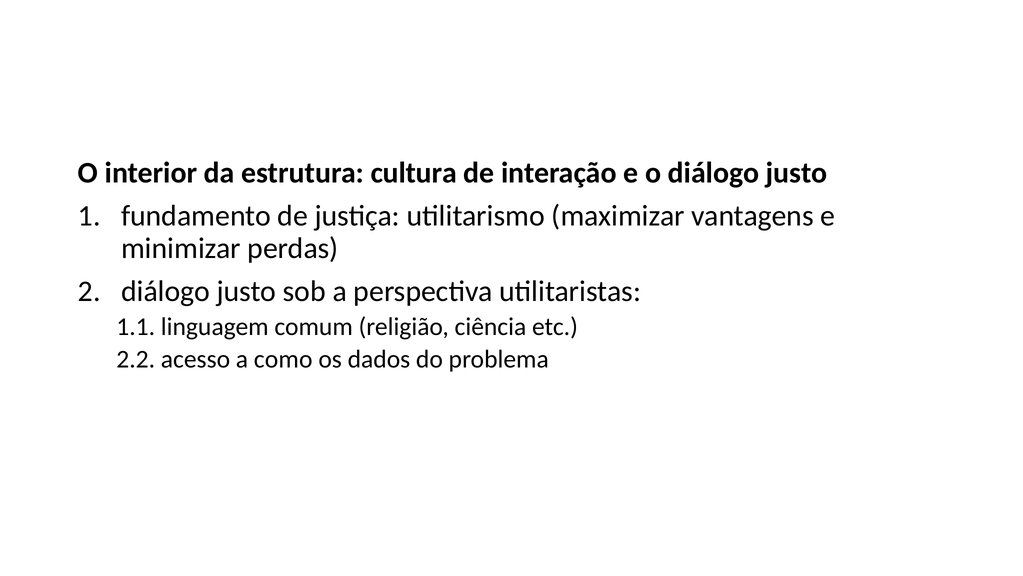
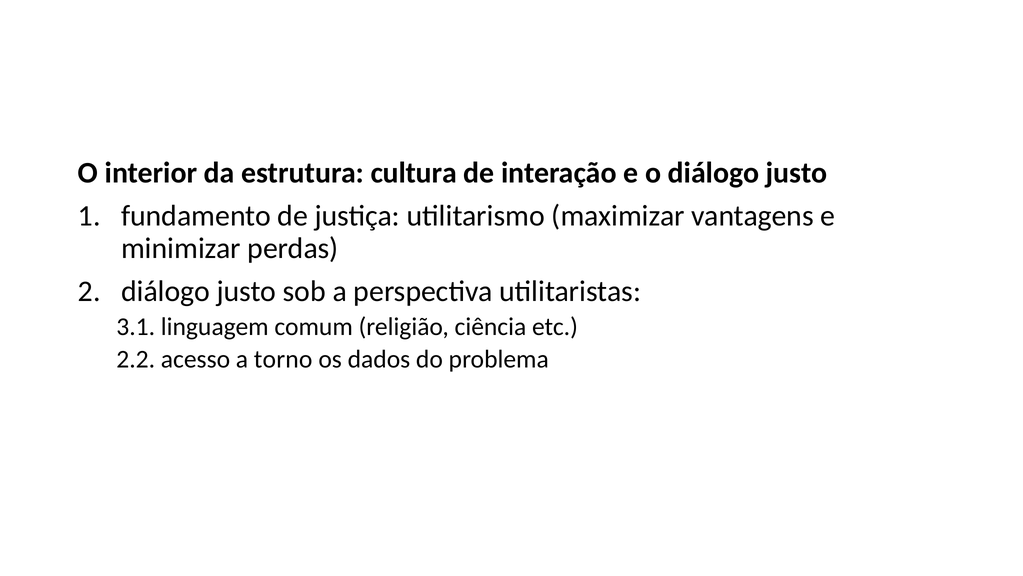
1.1: 1.1 -> 3.1
como: como -> torno
